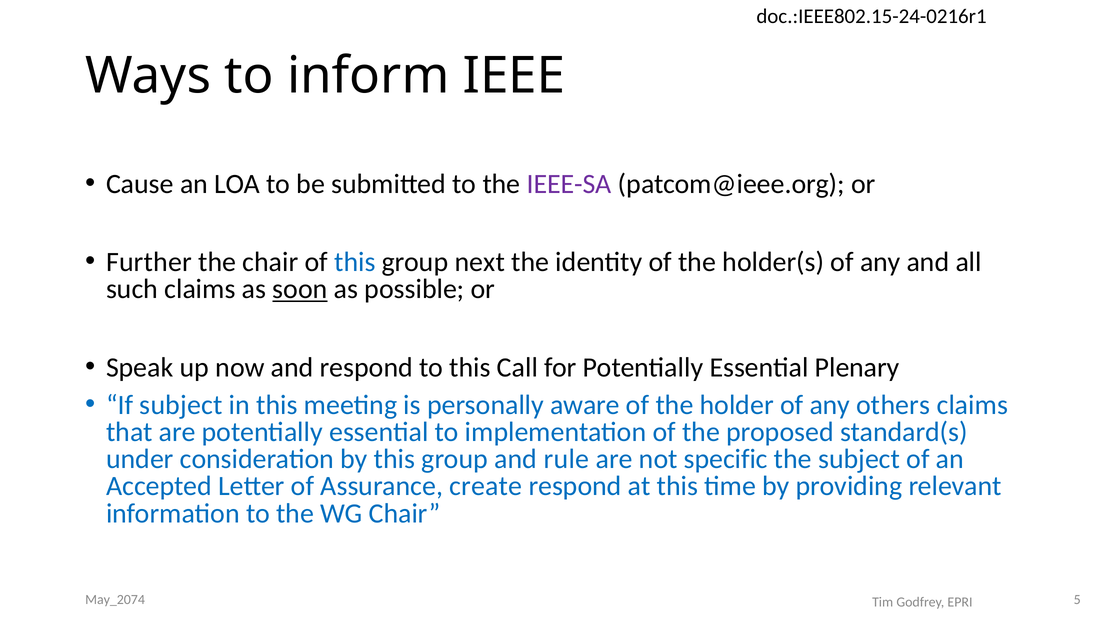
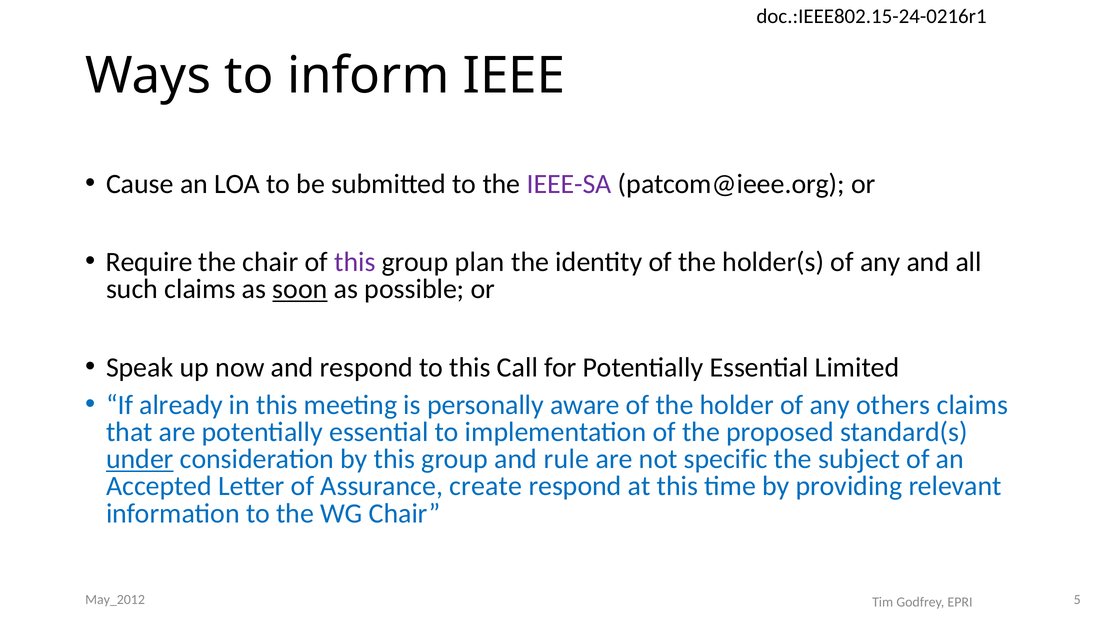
Further: Further -> Require
this at (355, 262) colour: blue -> purple
next: next -> plan
Plenary: Plenary -> Limited
If subject: subject -> already
under underline: none -> present
May_2074: May_2074 -> May_2012
